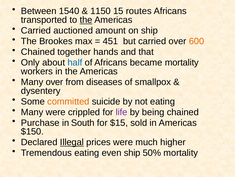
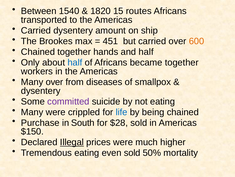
1150: 1150 -> 1820
the at (86, 20) underline: present -> none
Carried auctioned: auctioned -> dysentery
and that: that -> half
became mortality: mortality -> together
committed colour: orange -> purple
life colour: purple -> blue
$15: $15 -> $28
even ship: ship -> sold
